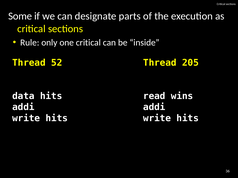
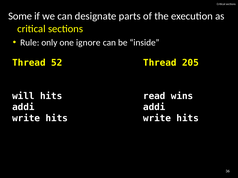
one critical: critical -> ignore
data: data -> will
